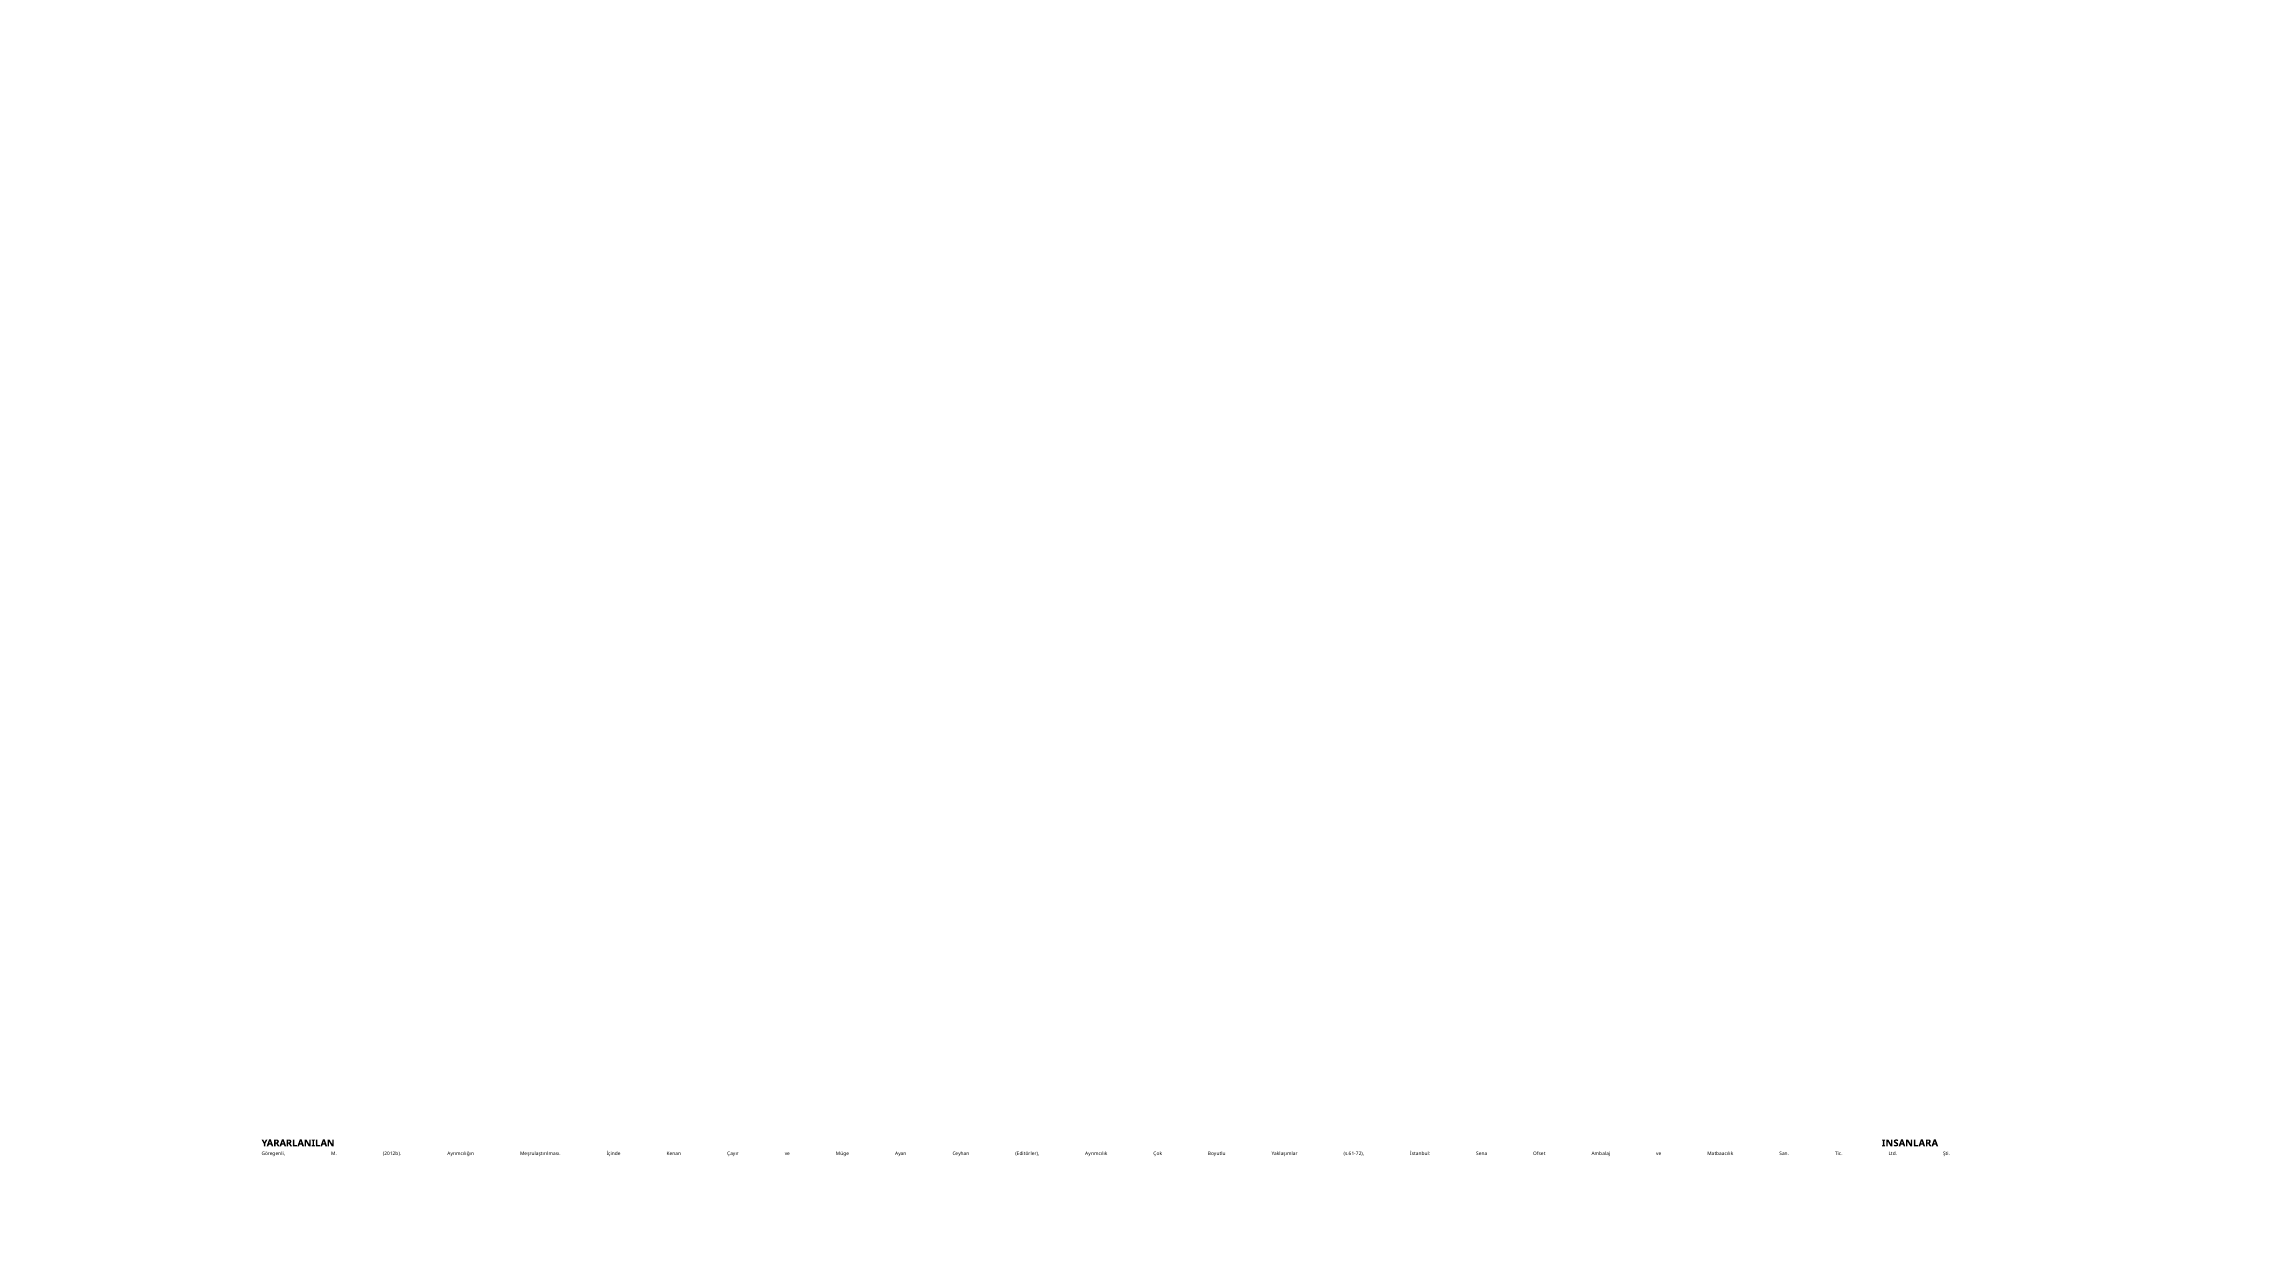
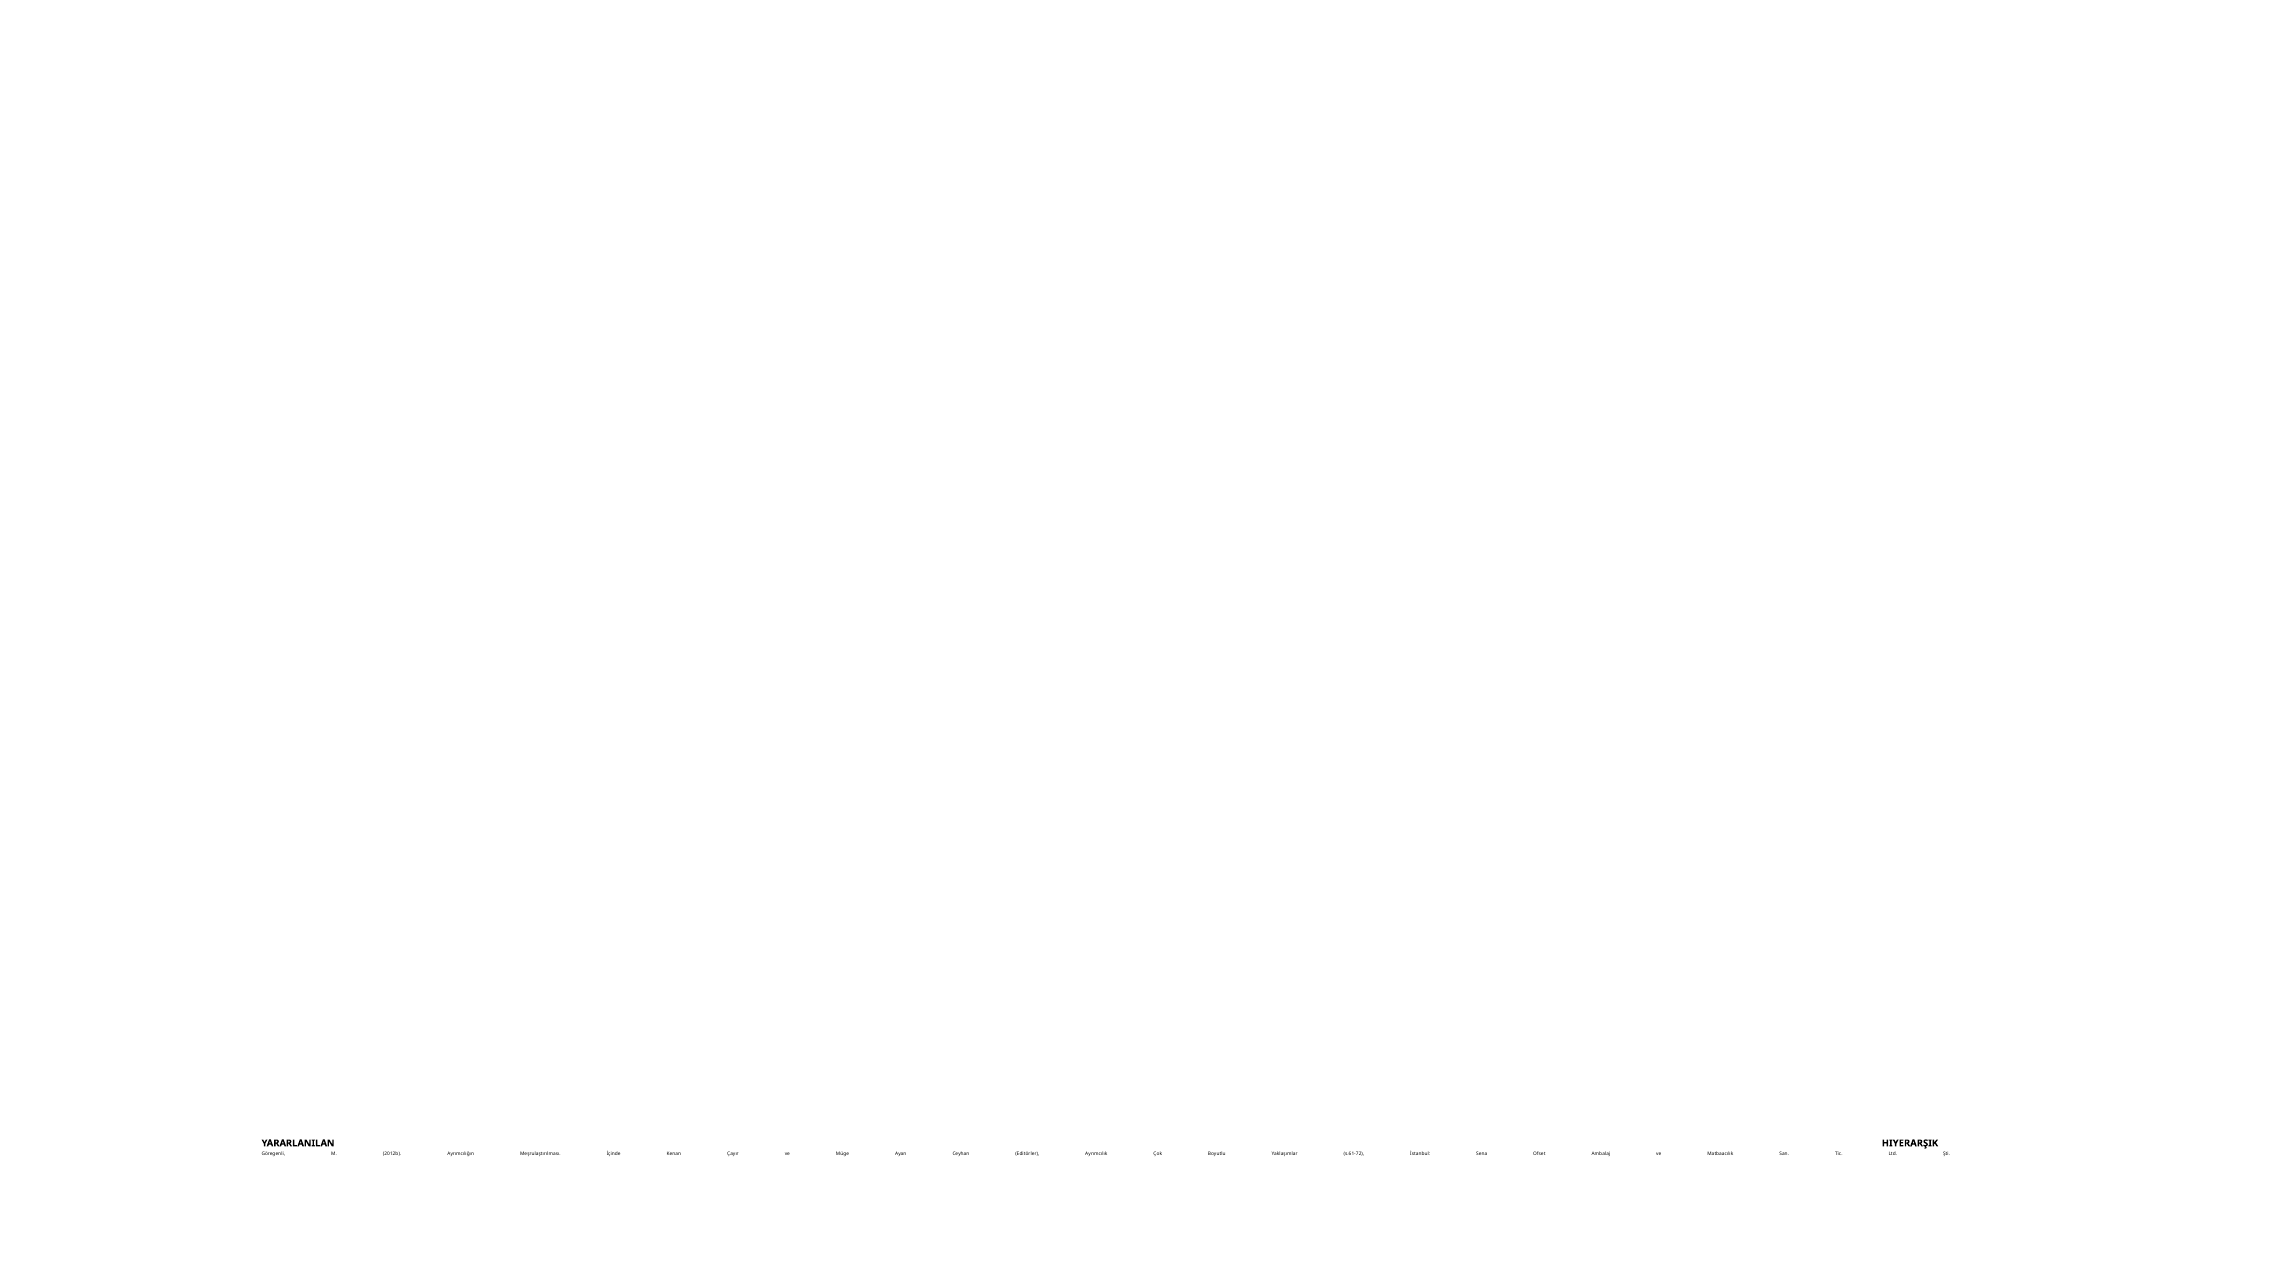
INSANLARA: INSANLARA -> HIYERARŞIK
